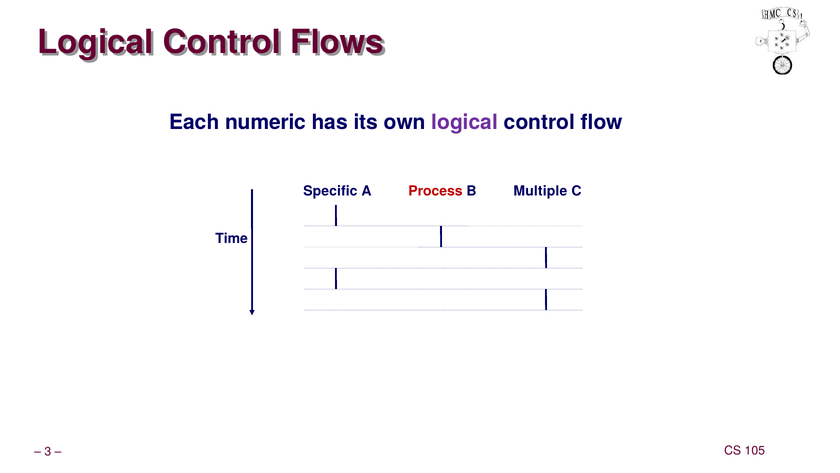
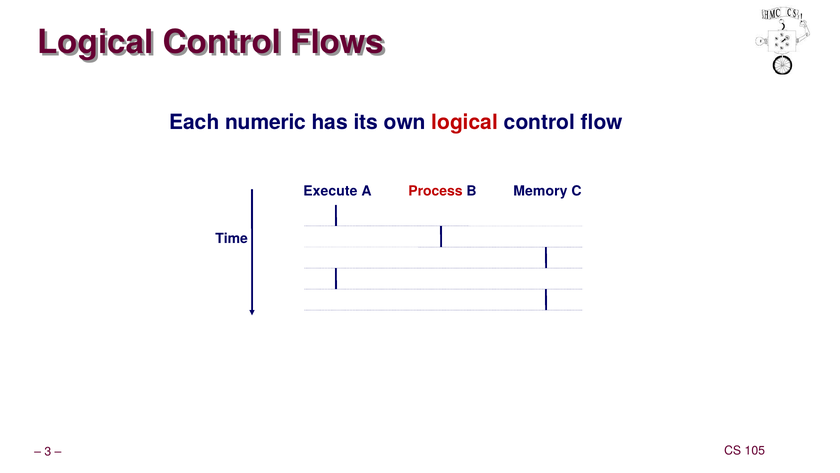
logical at (465, 122) colour: purple -> red
Specific: Specific -> Execute
Multiple: Multiple -> Memory
